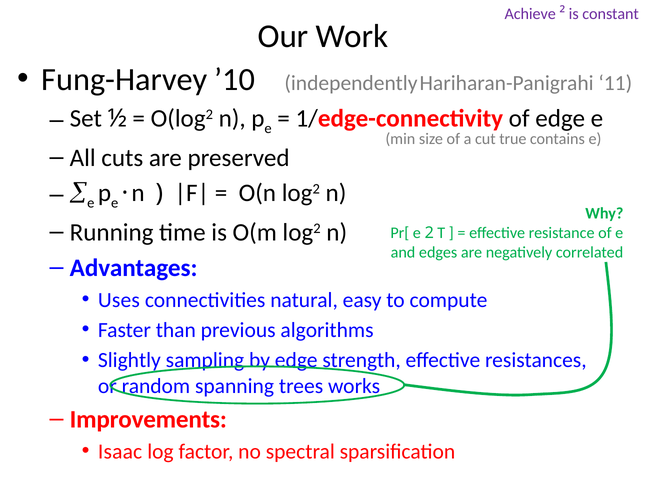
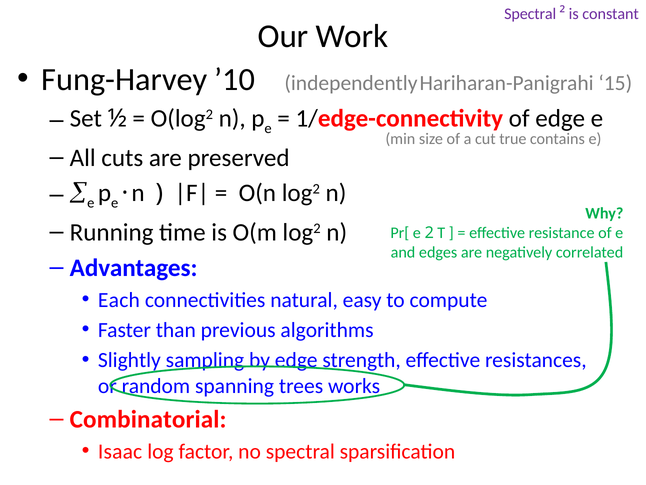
Achieve at (530, 14): Achieve -> Spectral
11: 11 -> 15
Uses: Uses -> Each
Improvements: Improvements -> Combinatorial
